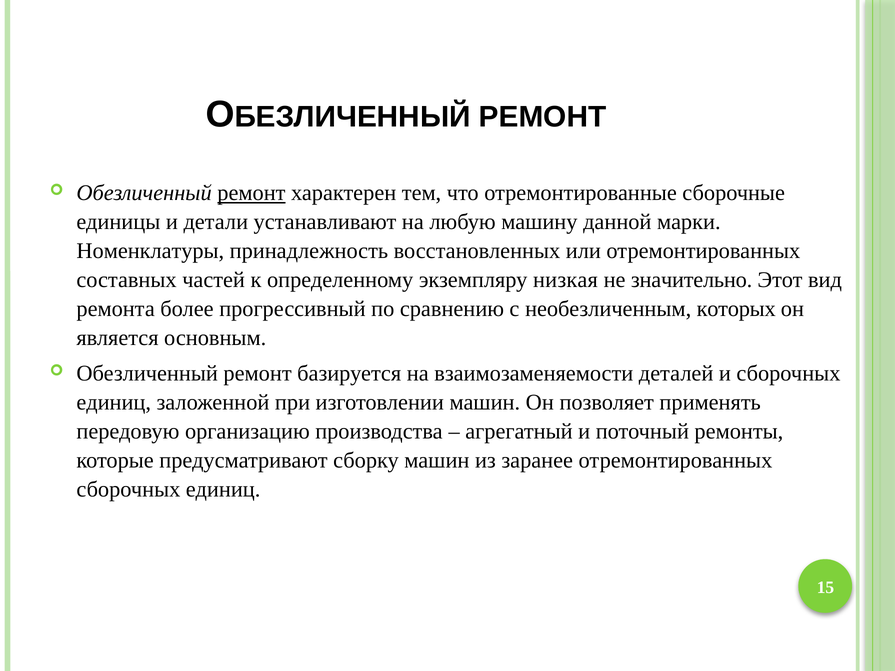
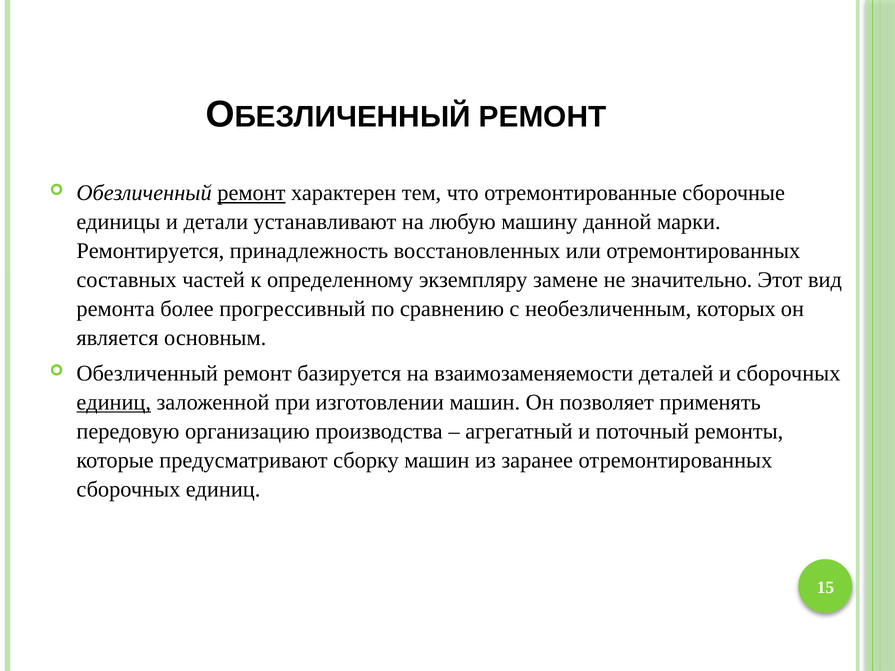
Номенклатуры: Номенклатуры -> Ремонтируется
низкая: низкая -> замене
единиц at (114, 403) underline: none -> present
